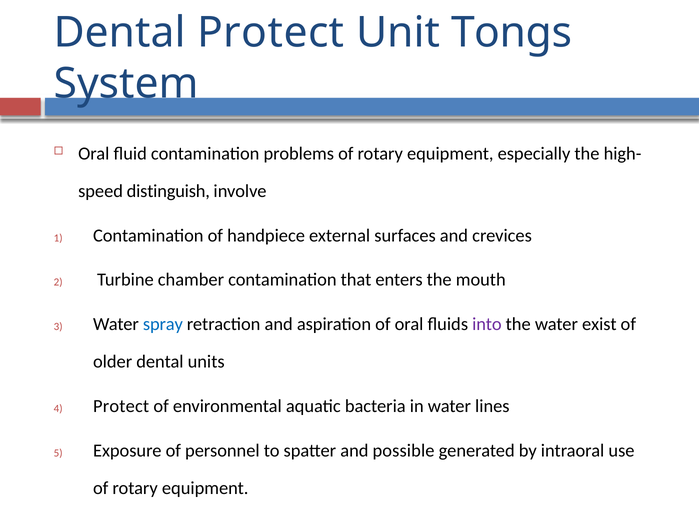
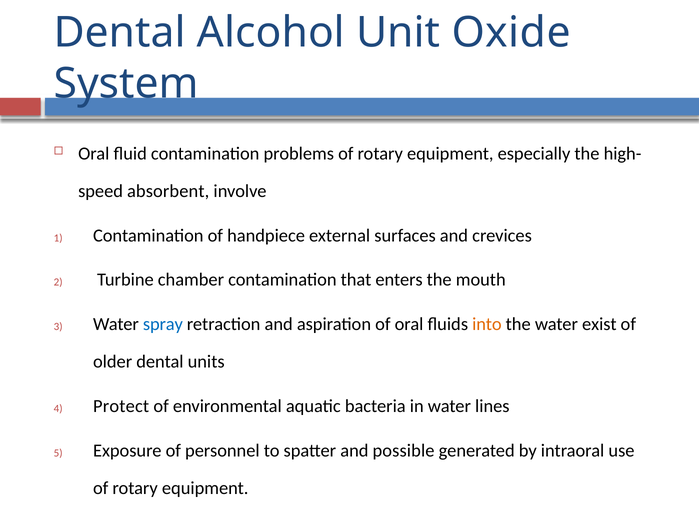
Dental Protect: Protect -> Alcohol
Tongs: Tongs -> Oxide
distinguish: distinguish -> absorbent
into colour: purple -> orange
